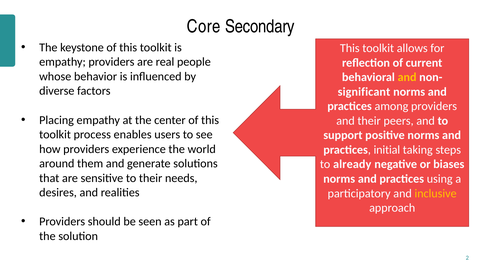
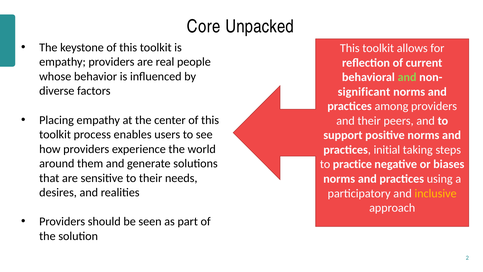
Secondary: Secondary -> Unpacked
and at (407, 77) colour: yellow -> light green
already: already -> practice
